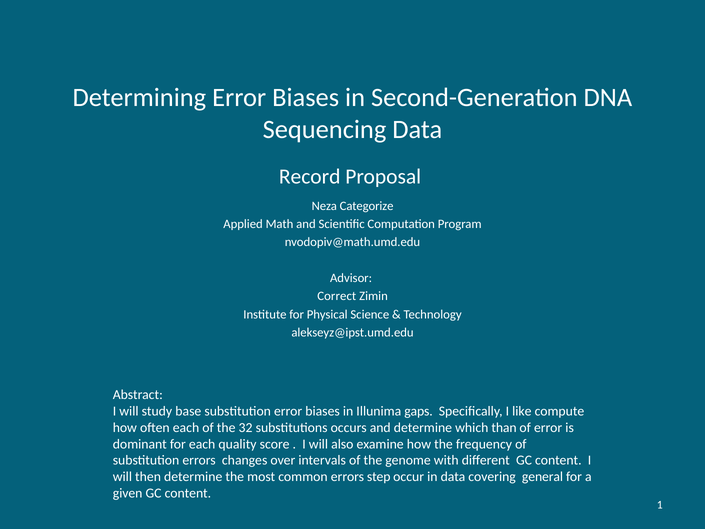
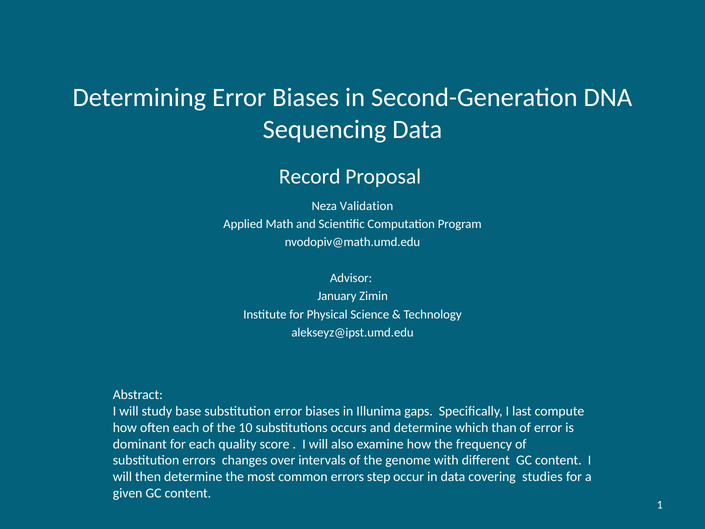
Categorize: Categorize -> Validation
Correct: Correct -> January
like: like -> last
32: 32 -> 10
general: general -> studies
